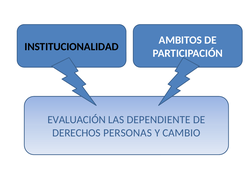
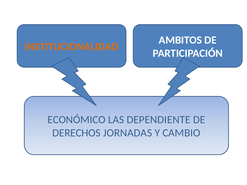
INSTITUCIONALIDAD colour: black -> orange
EVALUACIÓN: EVALUACIÓN -> ECONÓMICO
PERSONAS: PERSONAS -> JORNADAS
